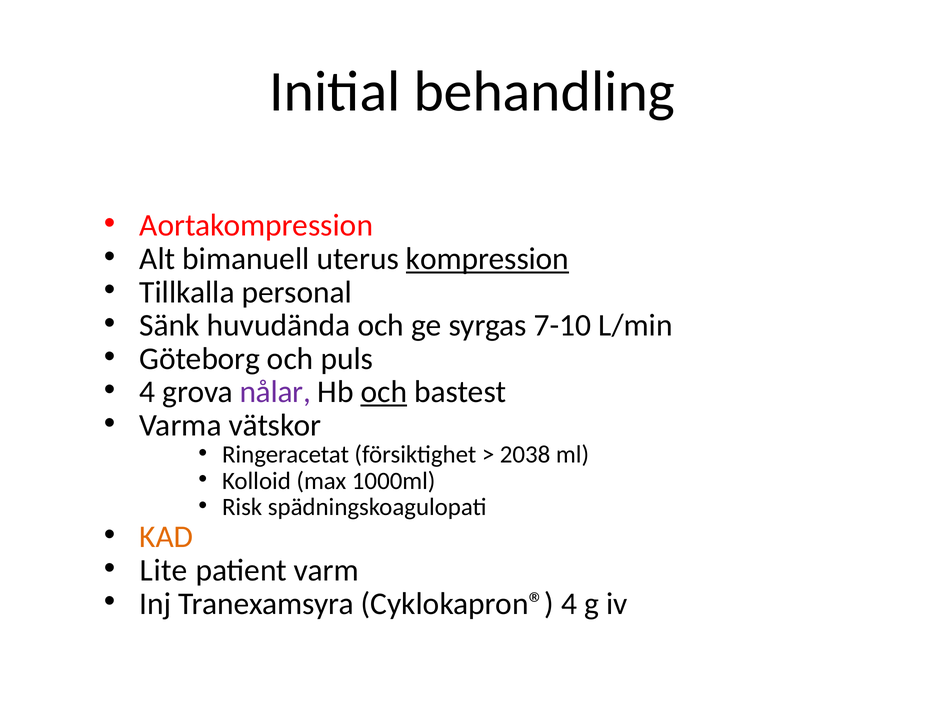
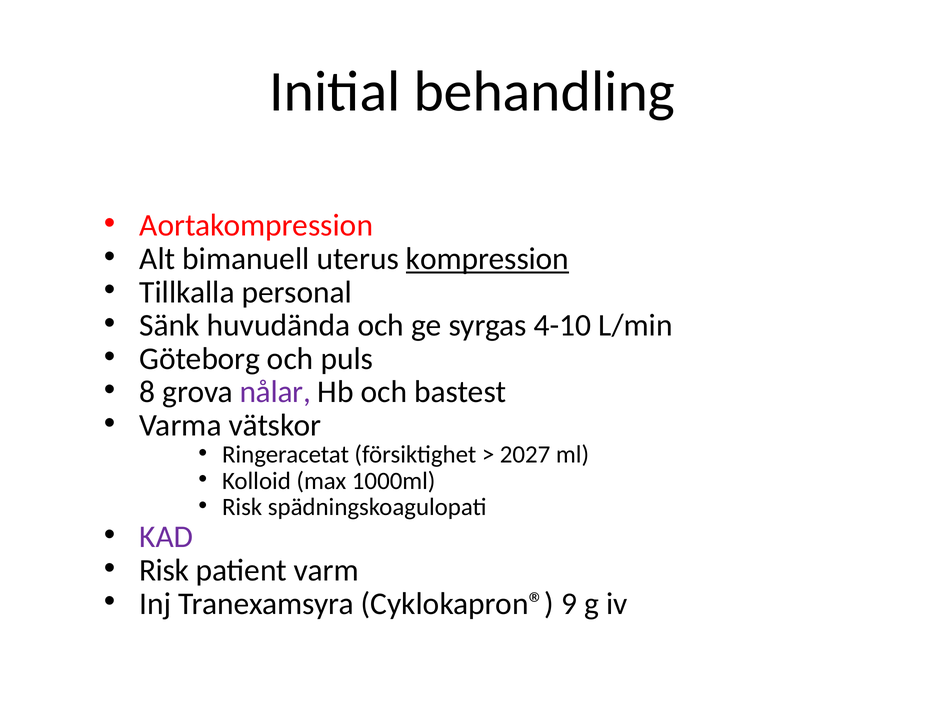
7-10: 7-10 -> 4-10
4 at (147, 392): 4 -> 8
och at (384, 392) underline: present -> none
2038: 2038 -> 2027
KAD colour: orange -> purple
Lite at (164, 570): Lite -> Risk
Cyklokapron® 4: 4 -> 9
